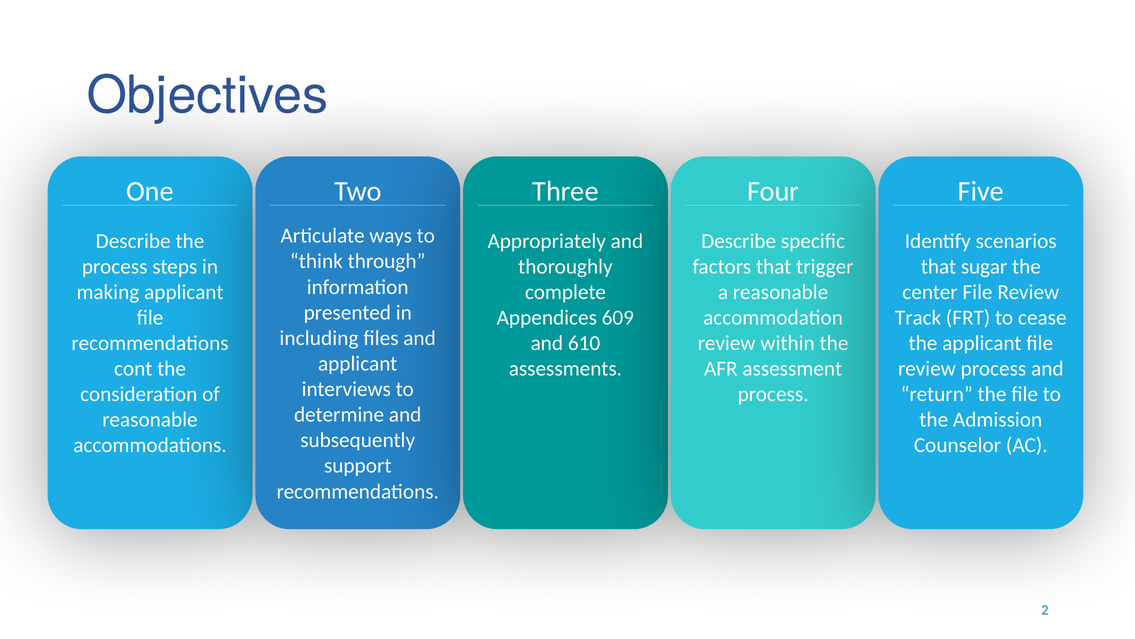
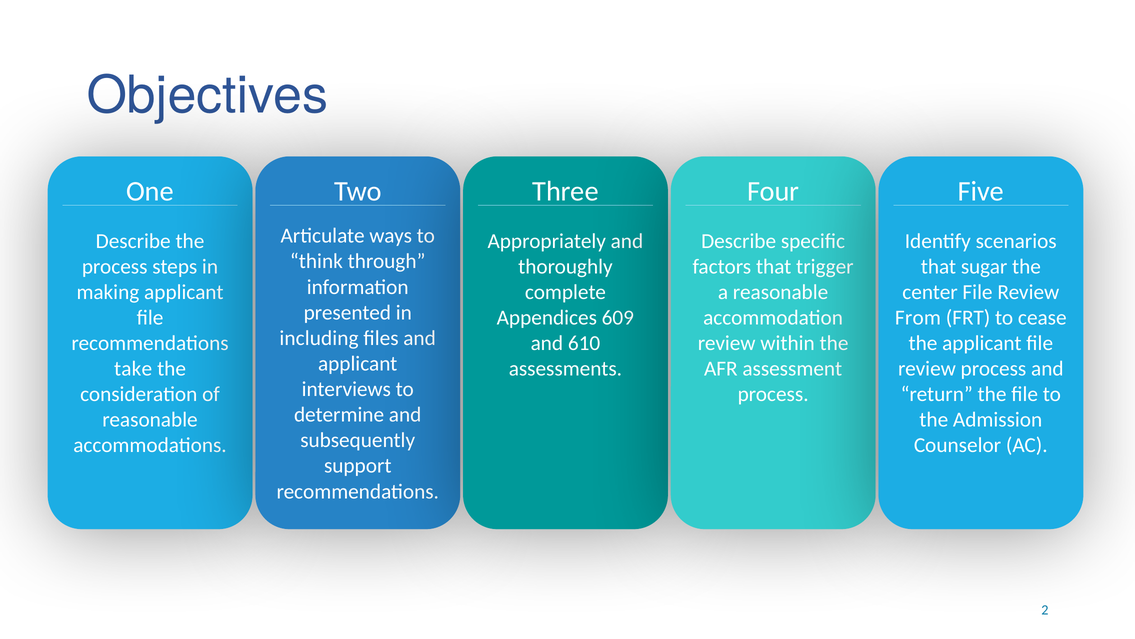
Track: Track -> From
cont: cont -> take
